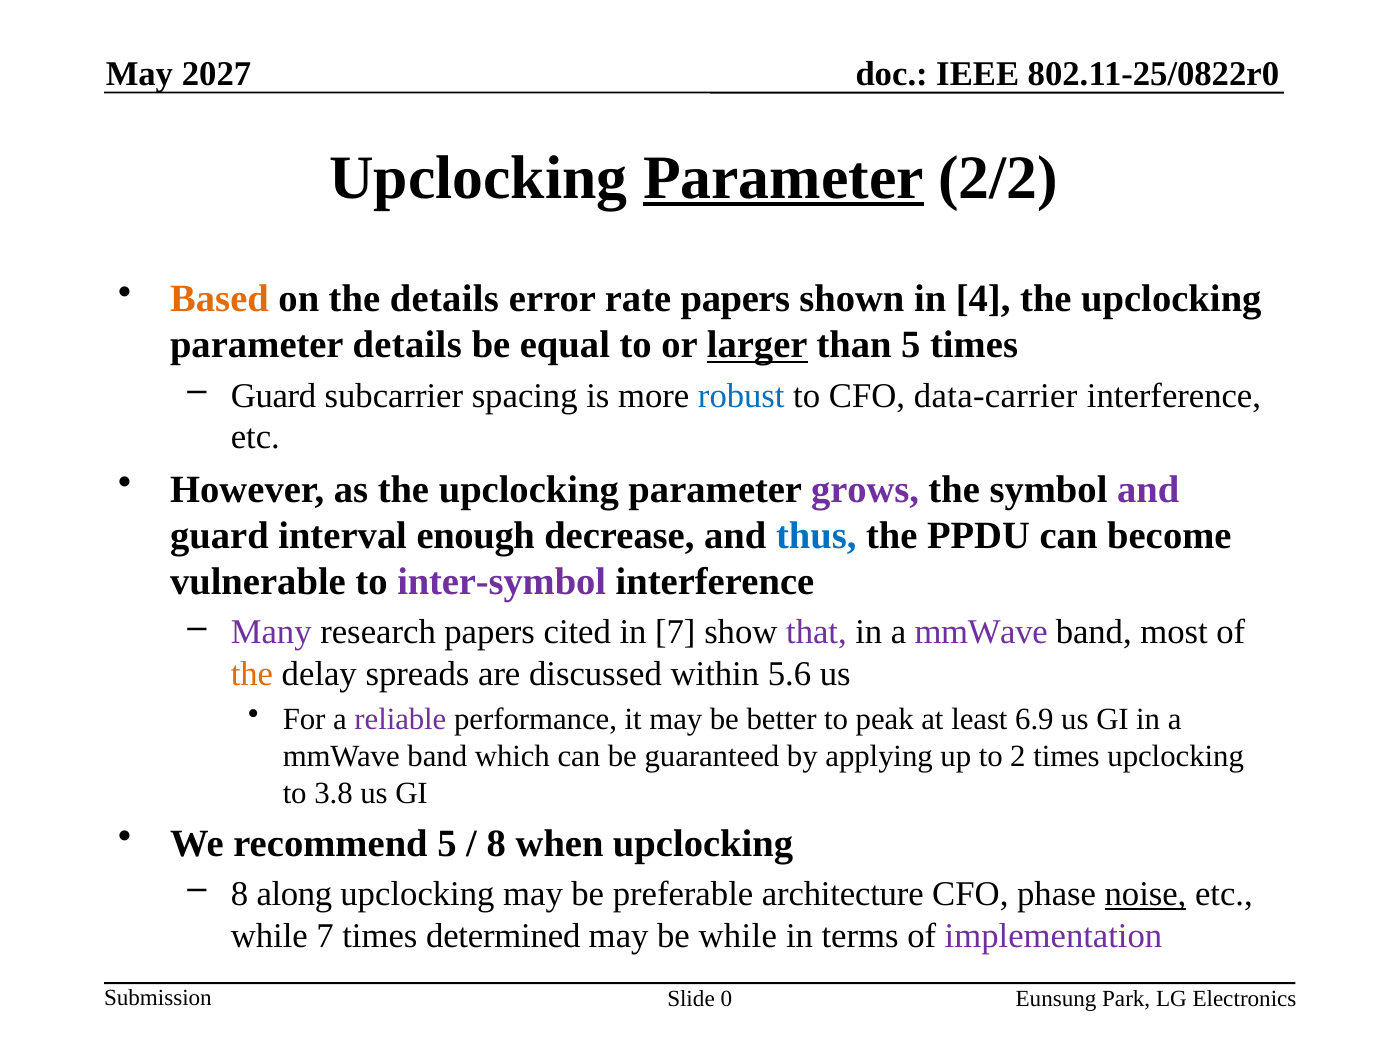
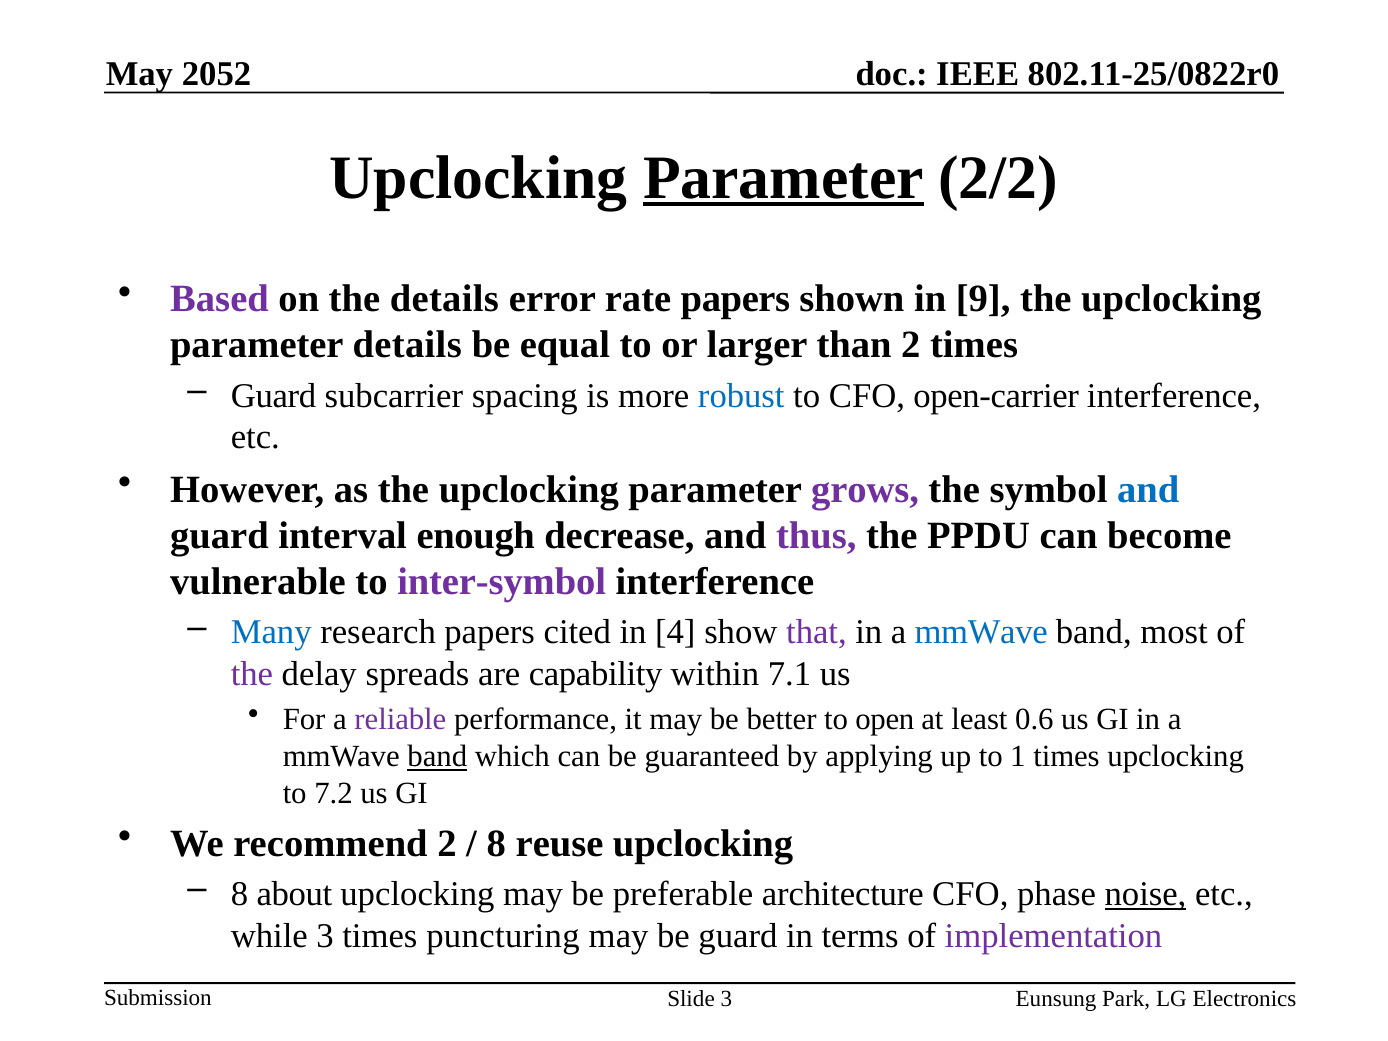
2027: 2027 -> 2052
Based colour: orange -> purple
4: 4 -> 9
larger underline: present -> none
than 5: 5 -> 2
data-carrier: data-carrier -> open-carrier
and at (1148, 489) colour: purple -> blue
thus colour: blue -> purple
Many colour: purple -> blue
in 7: 7 -> 4
mmWave at (981, 633) colour: purple -> blue
the at (252, 674) colour: orange -> purple
discussed: discussed -> capability
5.6: 5.6 -> 7.1
peak: peak -> open
6.9: 6.9 -> 0.6
band at (437, 756) underline: none -> present
2: 2 -> 1
3.8: 3.8 -> 7.2
recommend 5: 5 -> 2
when: when -> reuse
along: along -> about
while 7: 7 -> 3
determined: determined -> puncturing
be while: while -> guard
Slide 0: 0 -> 3
